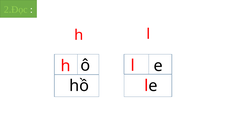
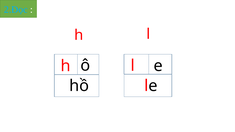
2.Đọc colour: light green -> light blue
